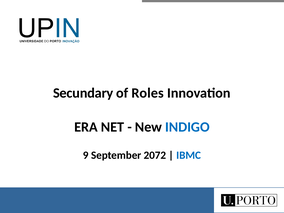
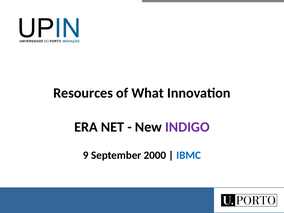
Secundary: Secundary -> Resources
Roles: Roles -> What
INDIGO colour: blue -> purple
2072: 2072 -> 2000
